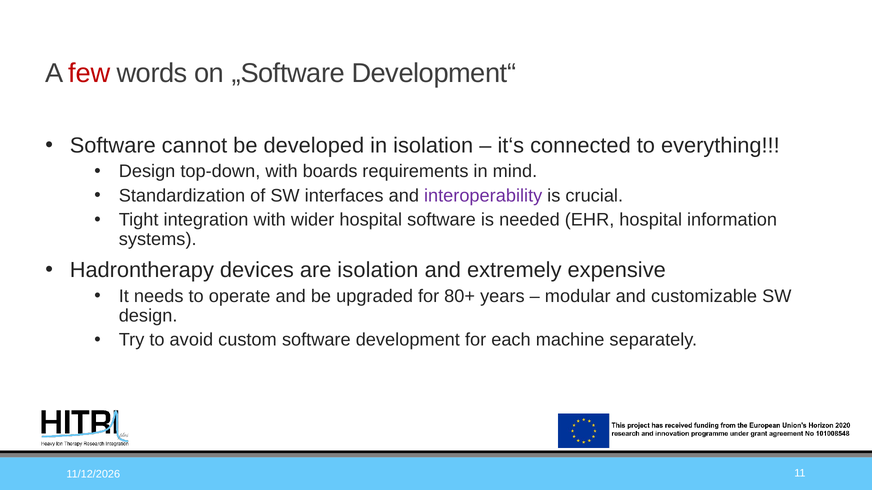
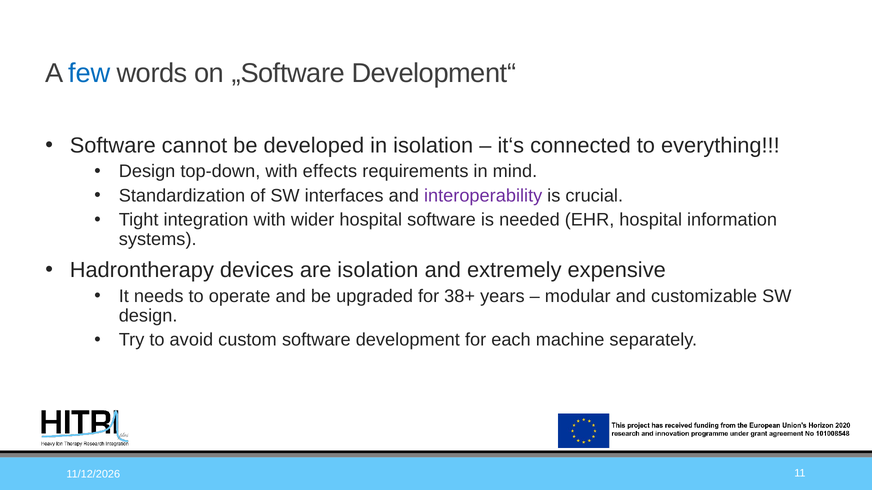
few colour: red -> blue
boards: boards -> effects
80+: 80+ -> 38+
